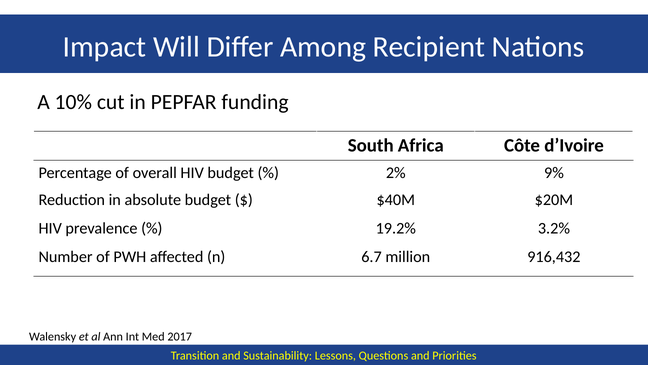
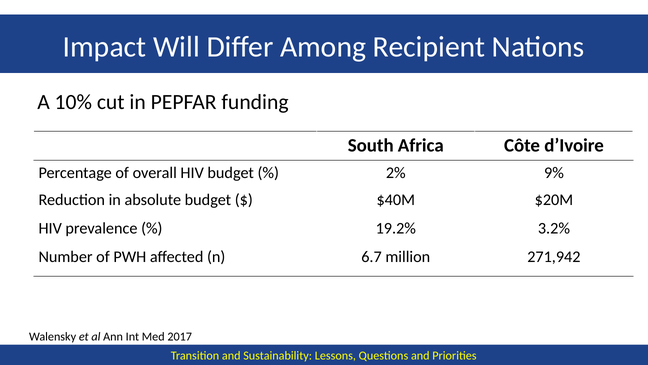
916,432: 916,432 -> 271,942
